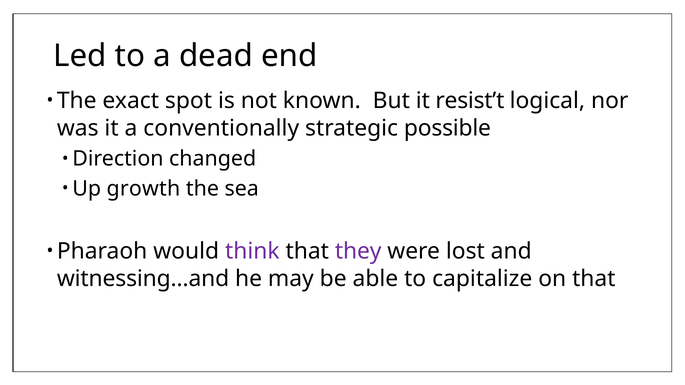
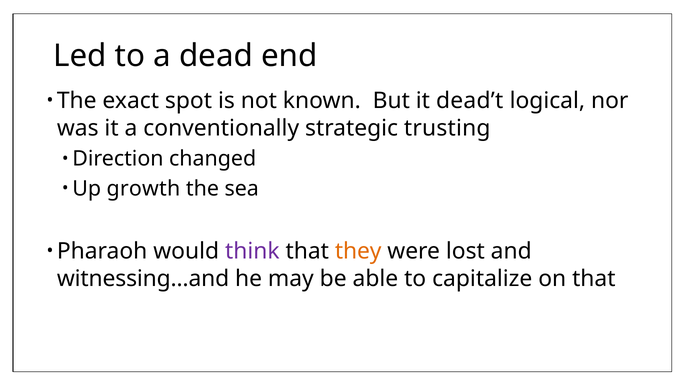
resist’t: resist’t -> dead’t
possible: possible -> trusting
they colour: purple -> orange
